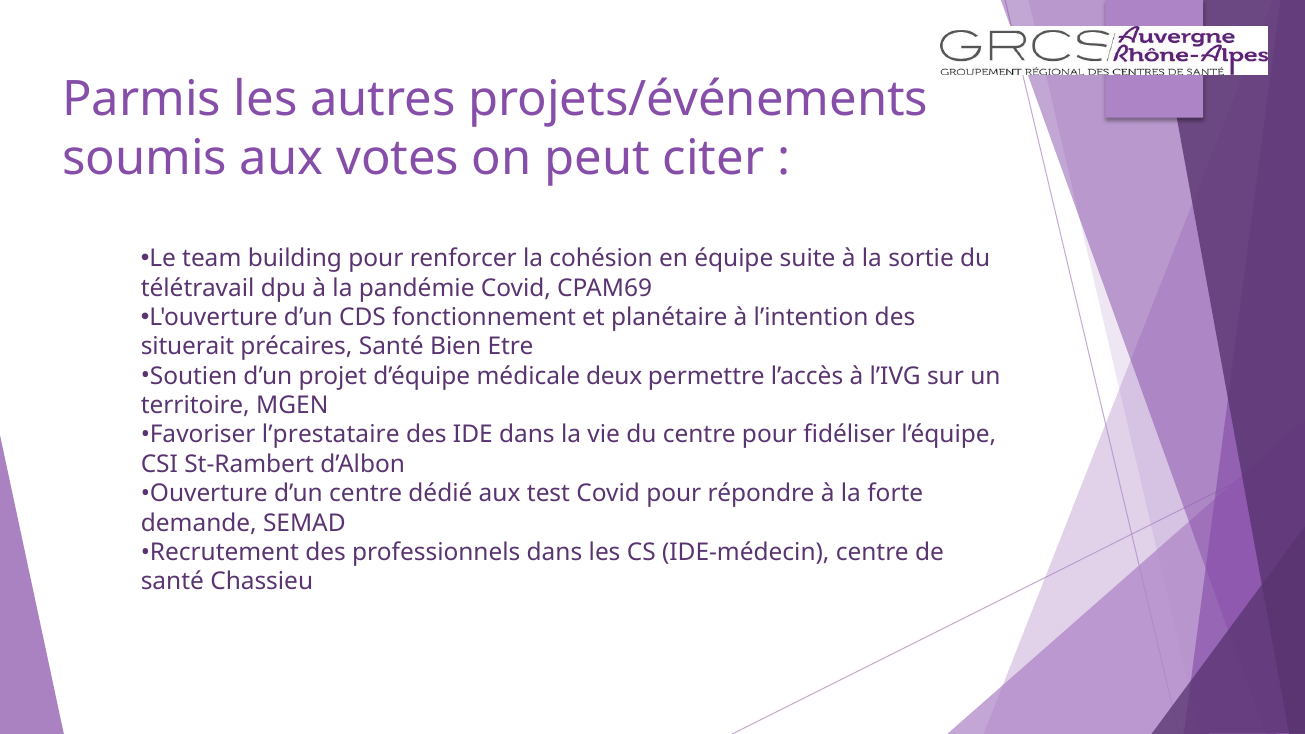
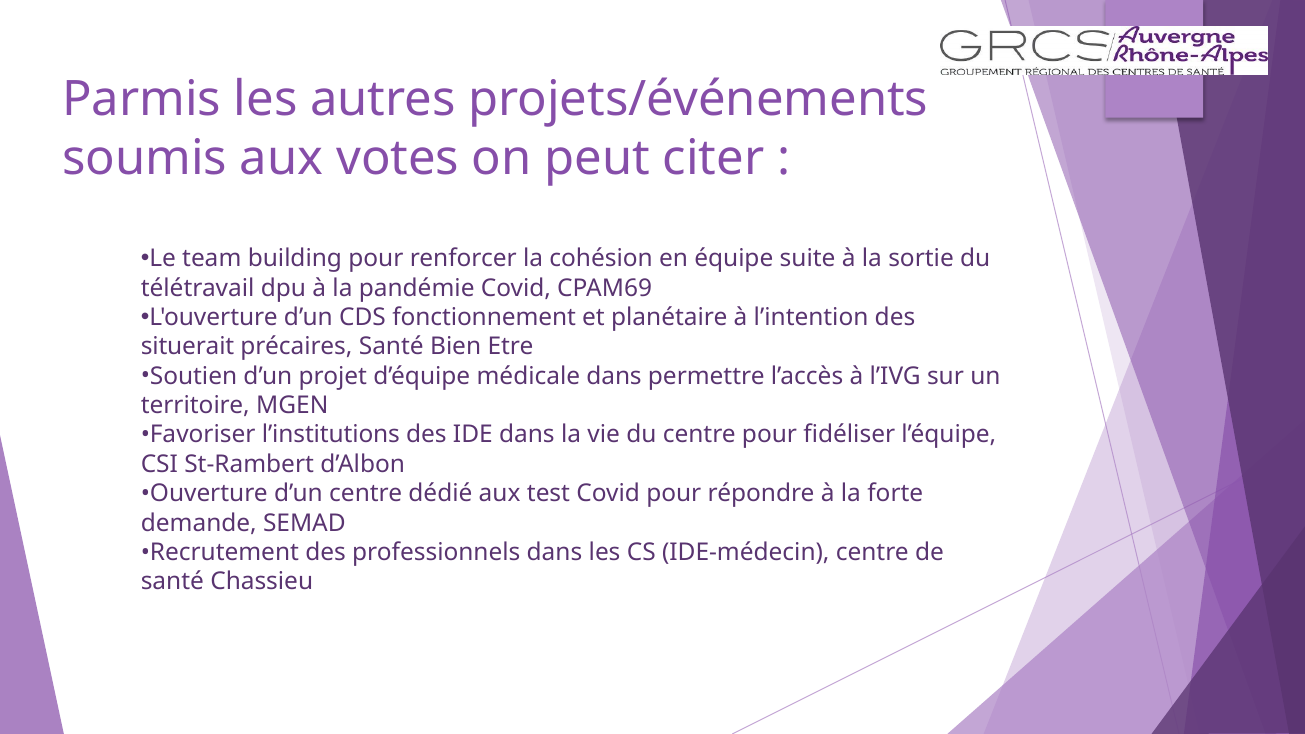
médicale deux: deux -> dans
l’prestataire: l’prestataire -> l’institutions
